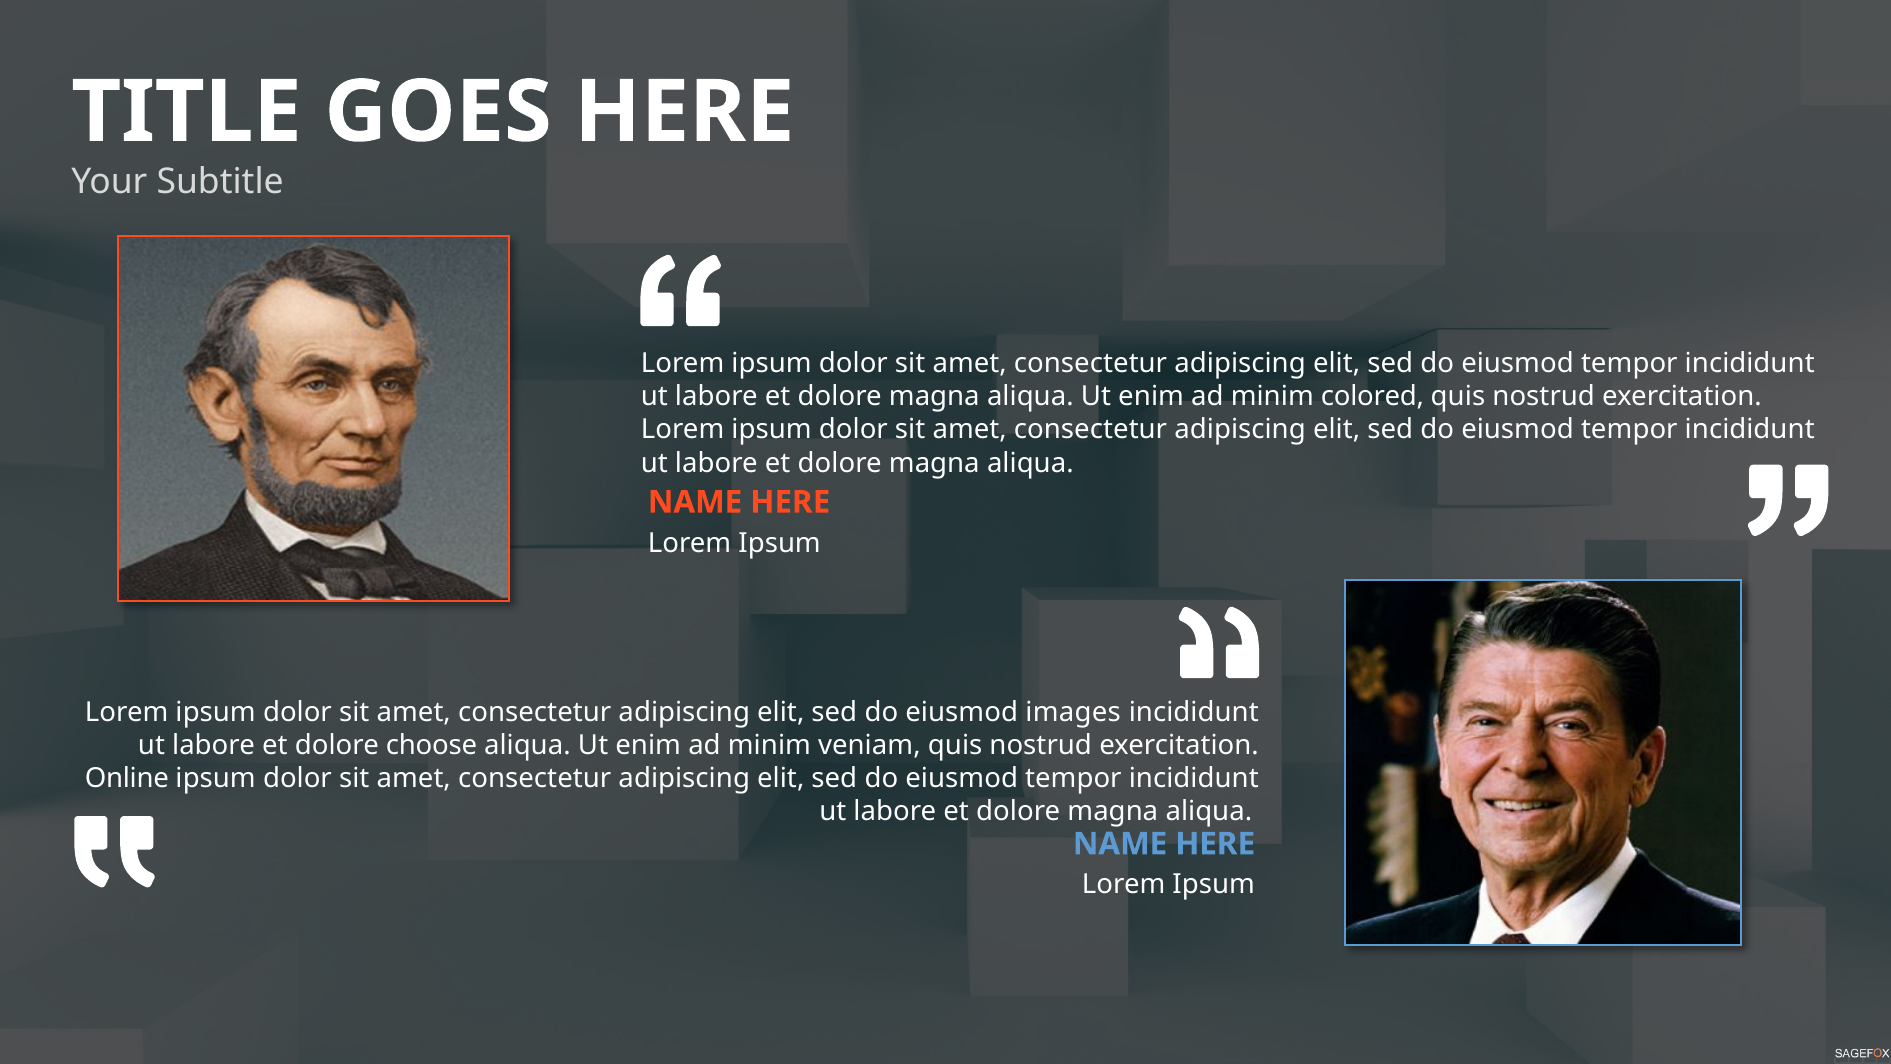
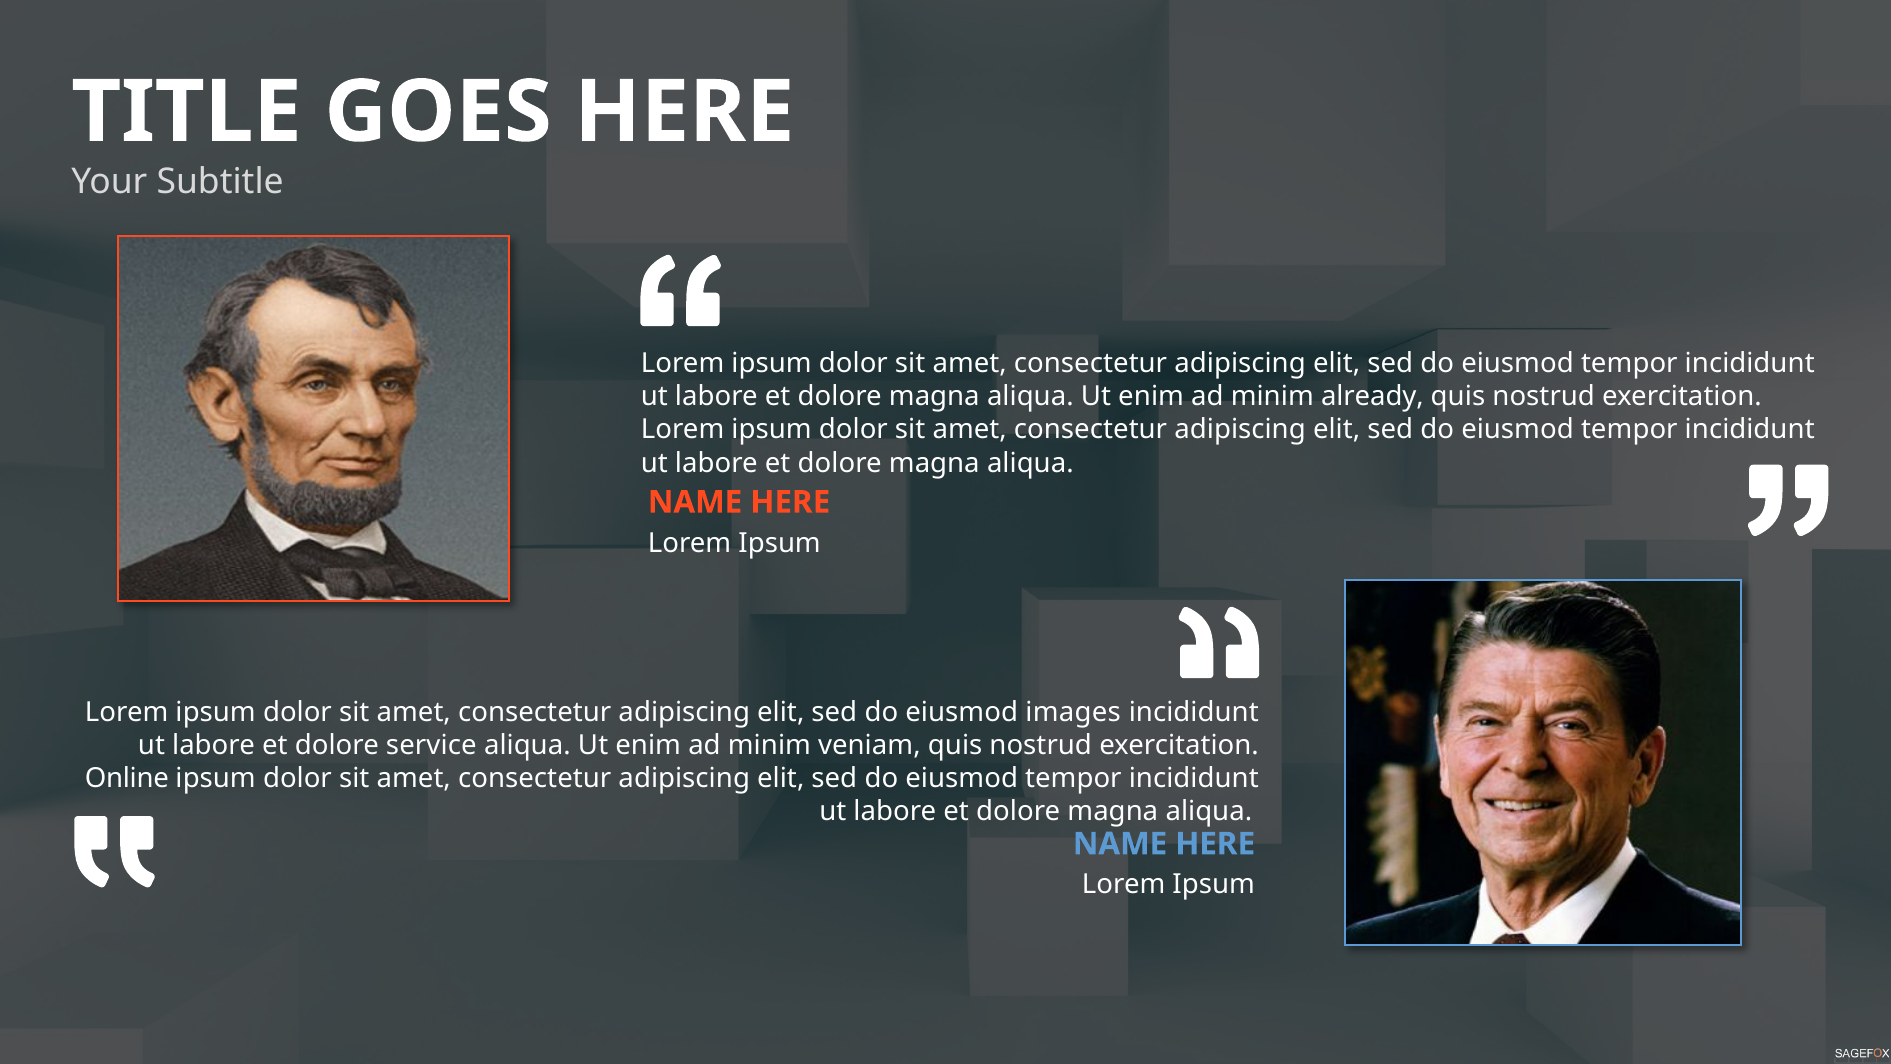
colored: colored -> already
choose: choose -> service
